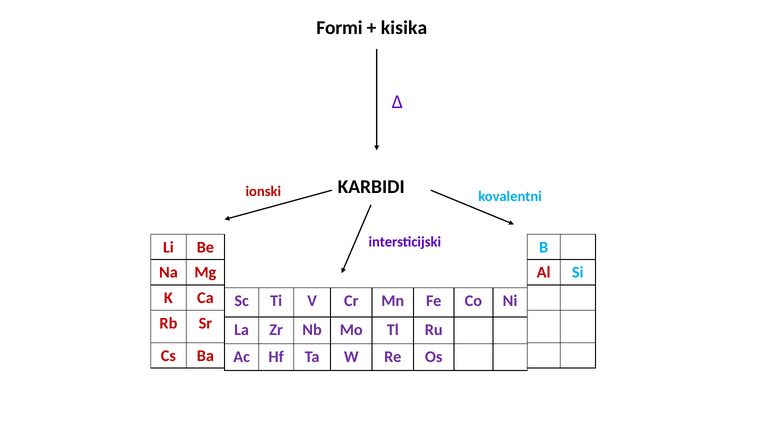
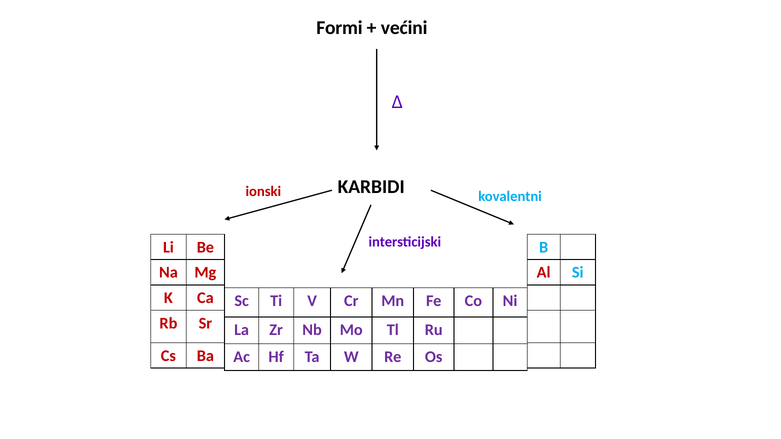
kisika: kisika -> većini
